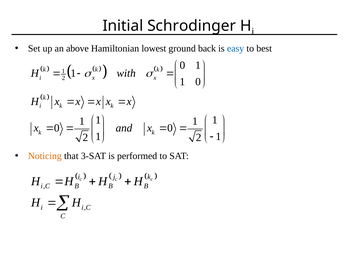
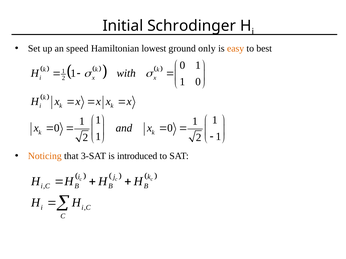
above: above -> speed
back: back -> only
easy colour: blue -> orange
performed: performed -> introduced
